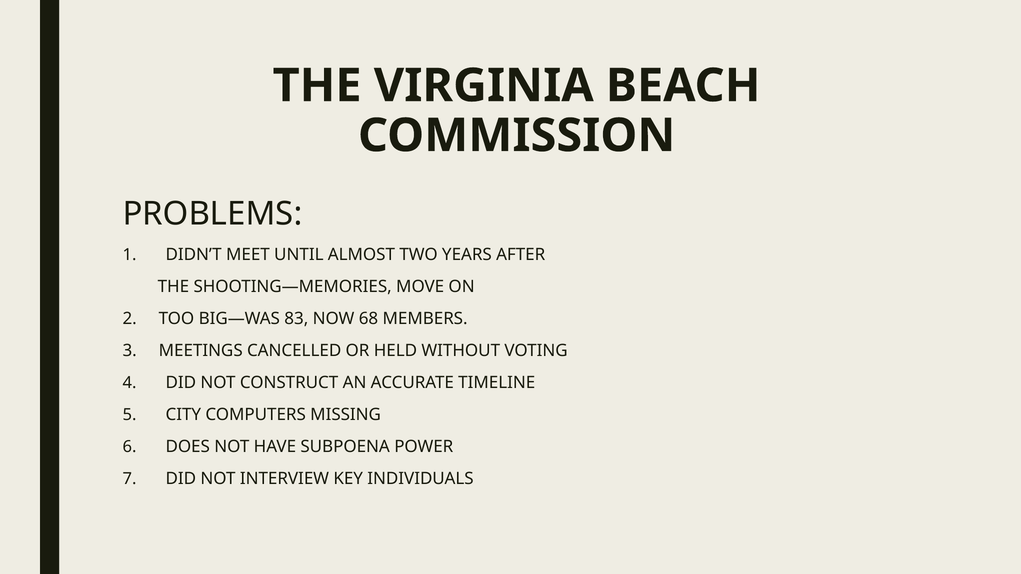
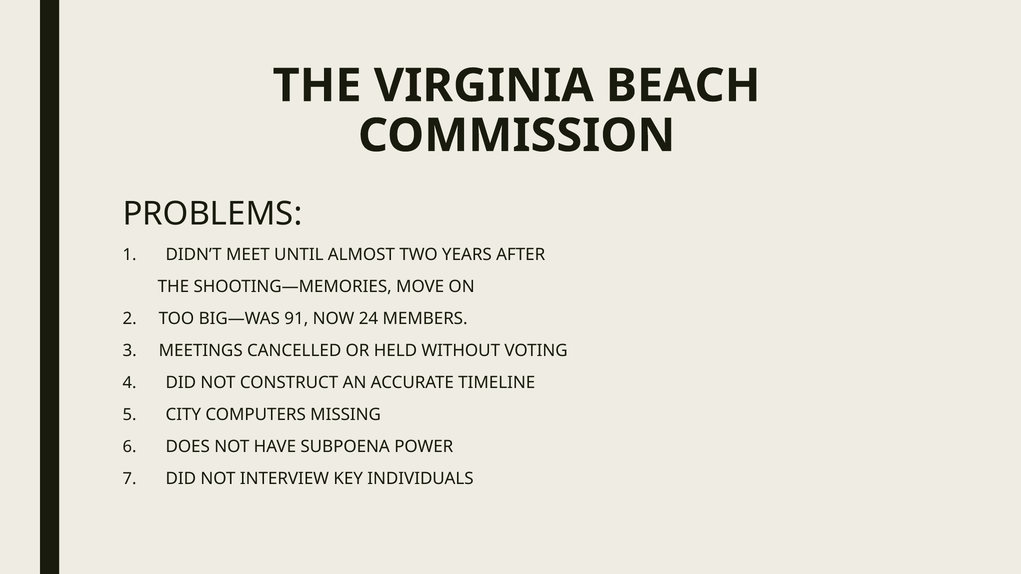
83: 83 -> 91
68: 68 -> 24
